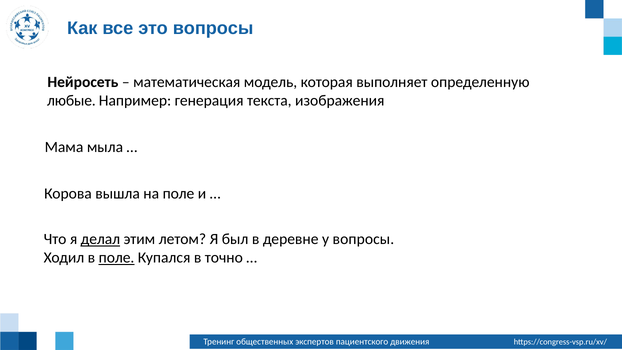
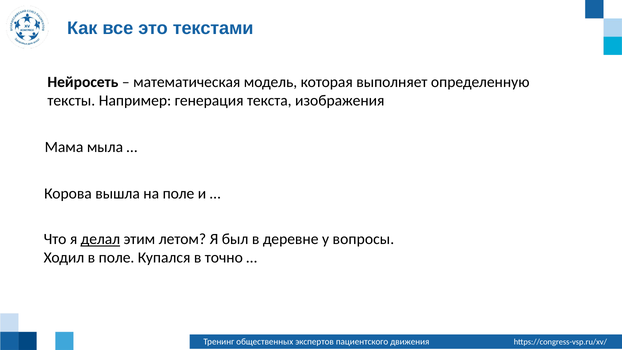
это вопросы: вопросы -> текстами
любые: любые -> тексты
поле at (117, 258) underline: present -> none
